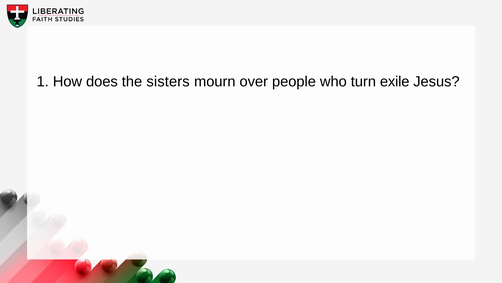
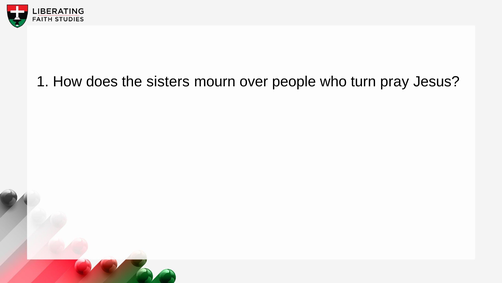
exile: exile -> pray
